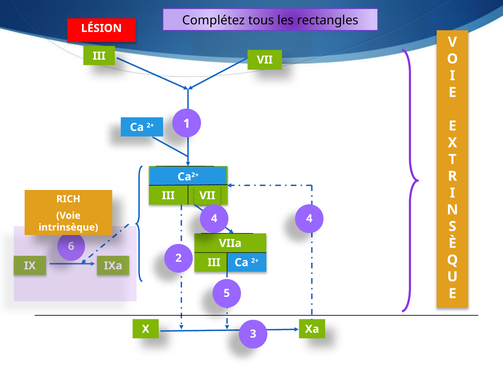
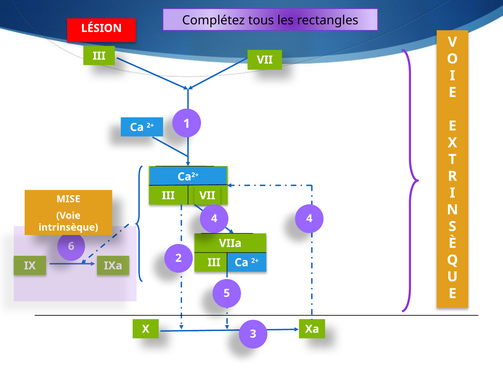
RICH: RICH -> MISE
